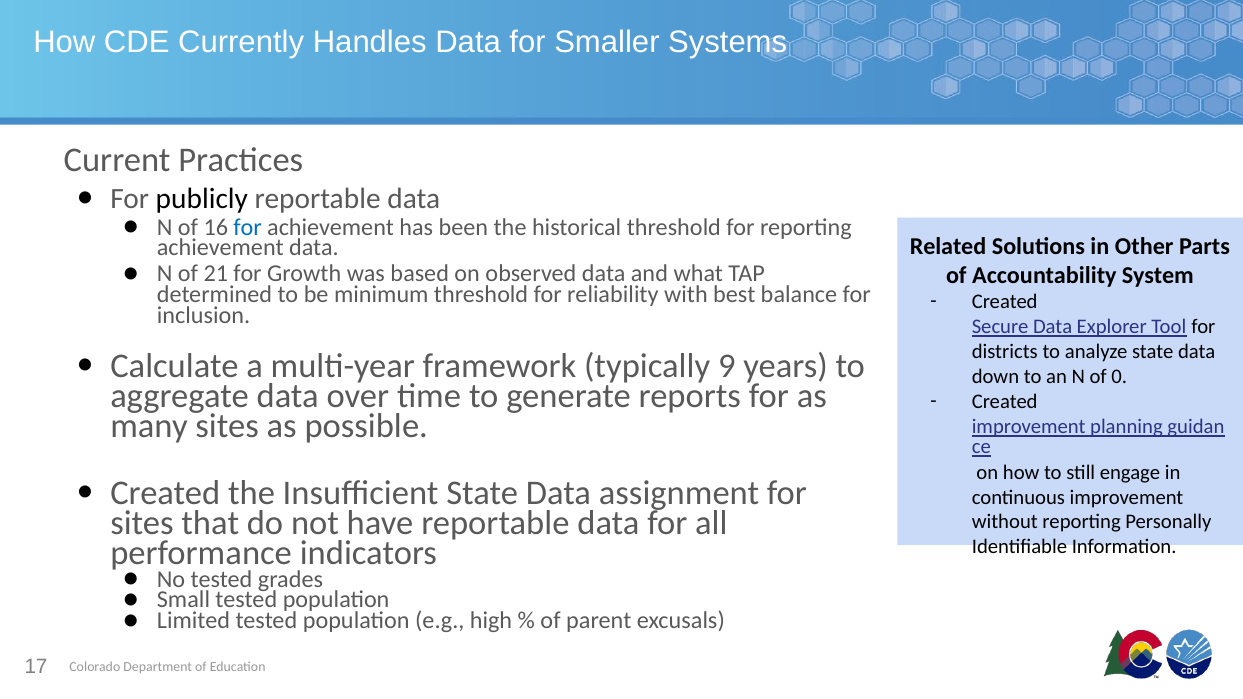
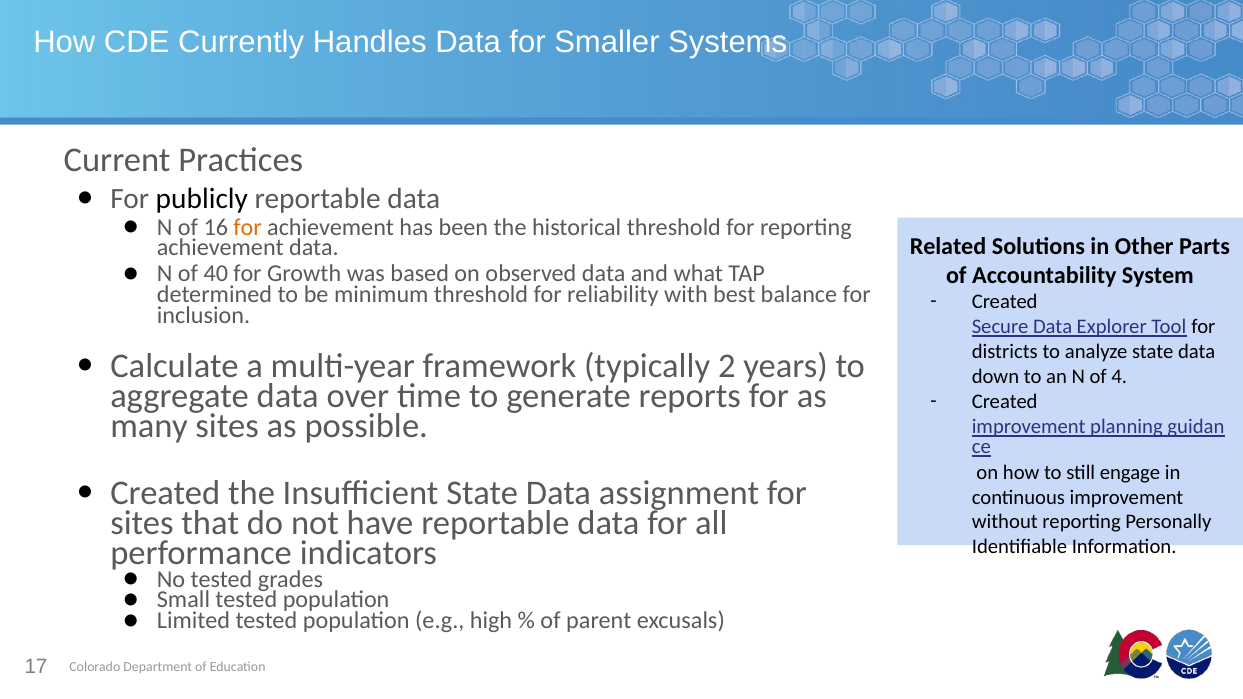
for at (248, 227) colour: blue -> orange
21: 21 -> 40
9: 9 -> 2
0: 0 -> 4
